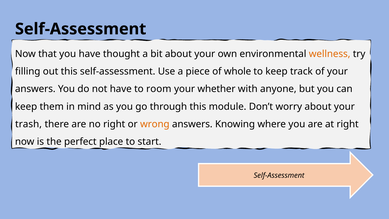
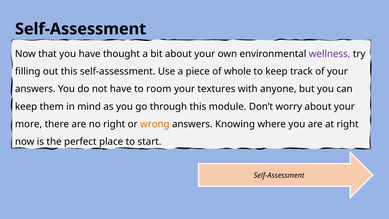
wellness colour: orange -> purple
whether: whether -> textures
trash: trash -> more
